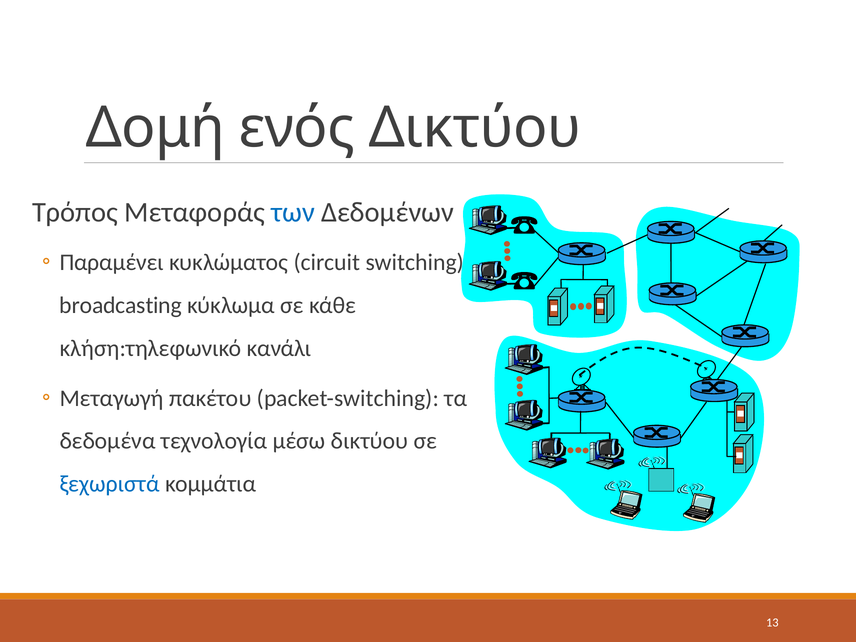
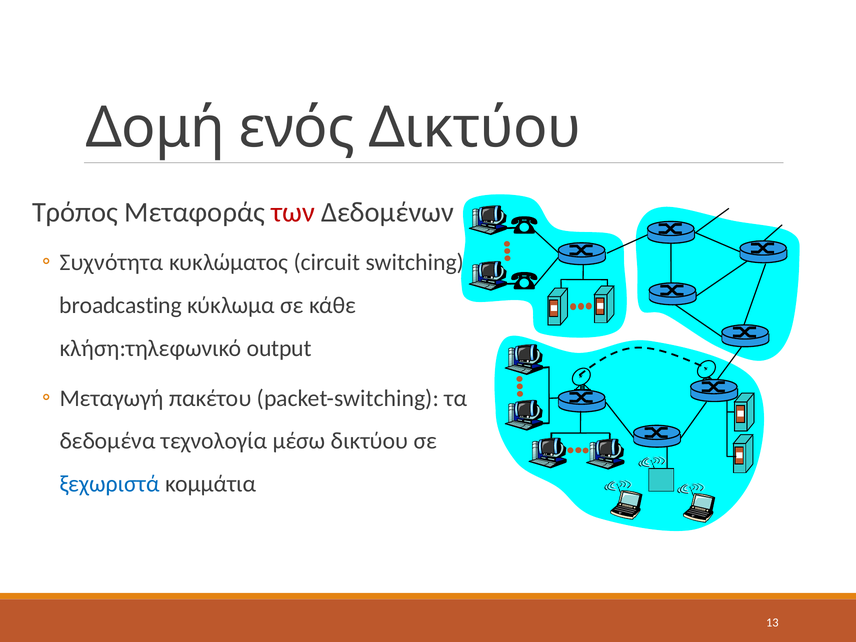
των colour: blue -> red
Παραμένει: Παραμένει -> Συχνότητα
κανάλι: κανάλι -> output
